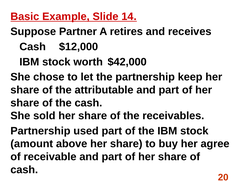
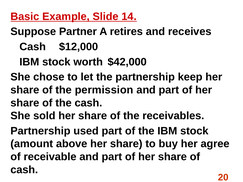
attributable: attributable -> permission
